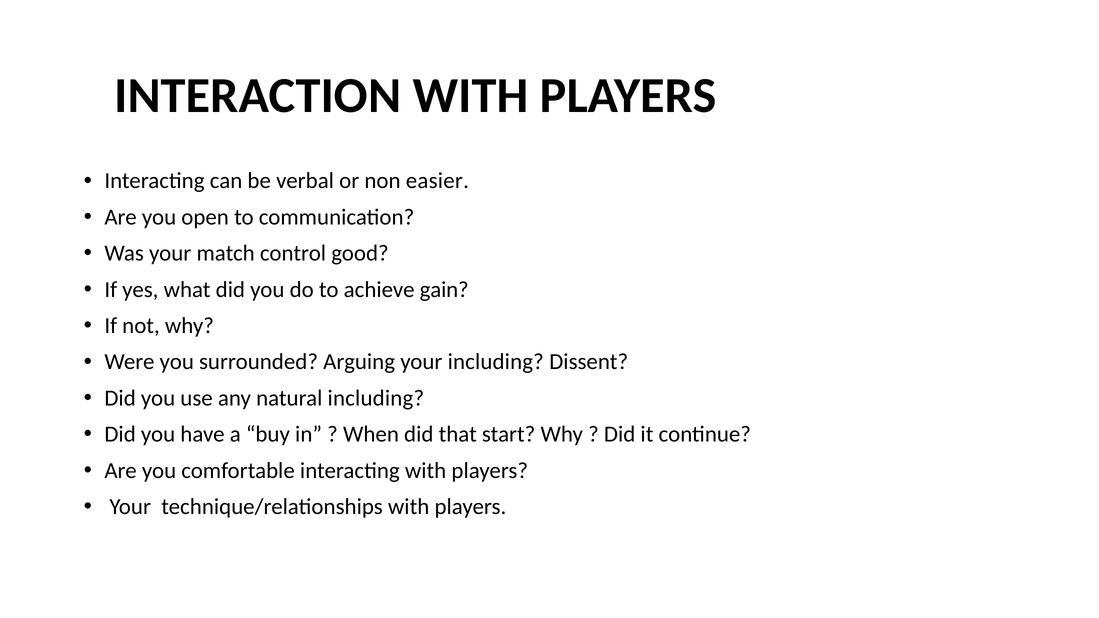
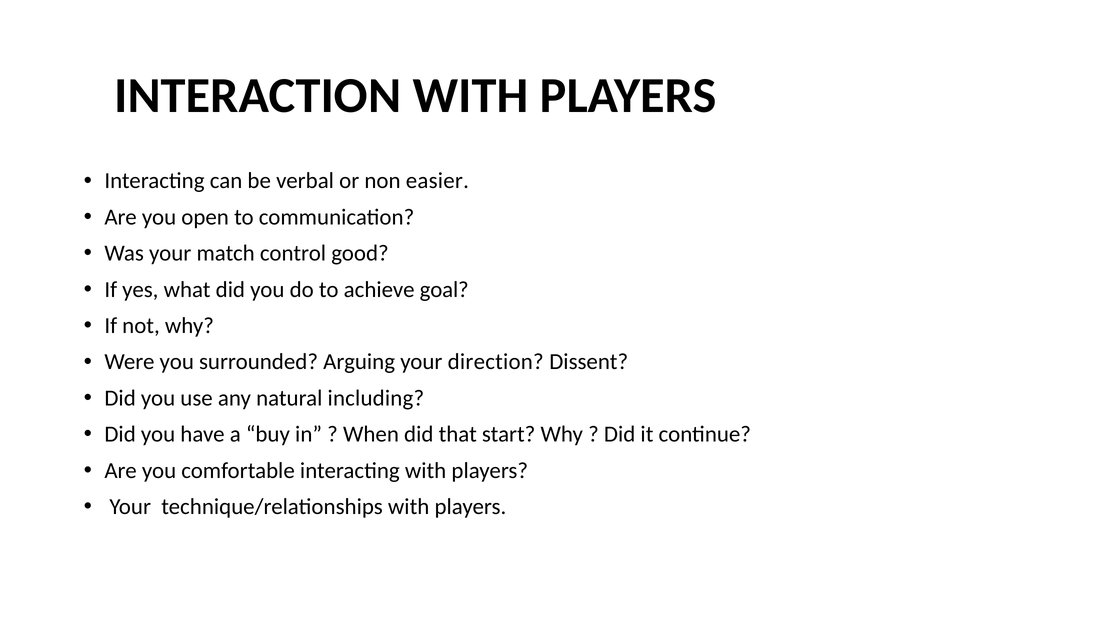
gain: gain -> goal
your including: including -> direction
